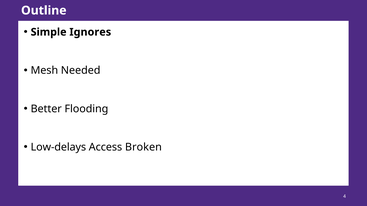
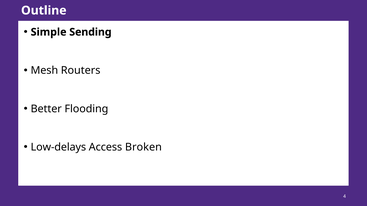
Ignores: Ignores -> Sending
Needed: Needed -> Routers
